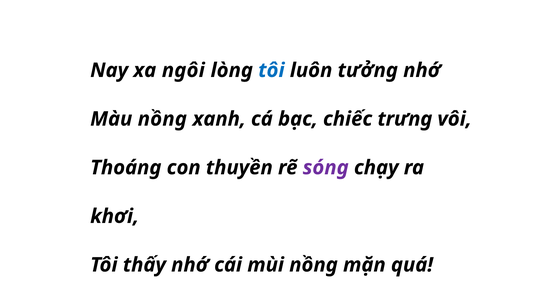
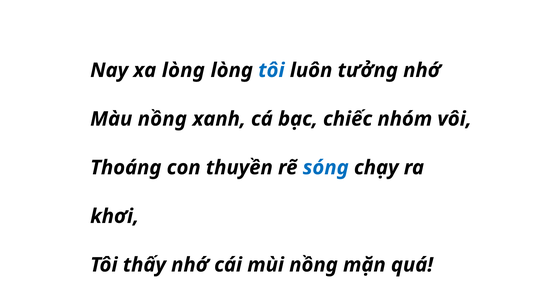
xa ngôi: ngôi -> lòng
trưng: trưng -> nhóm
sóng colour: purple -> blue
